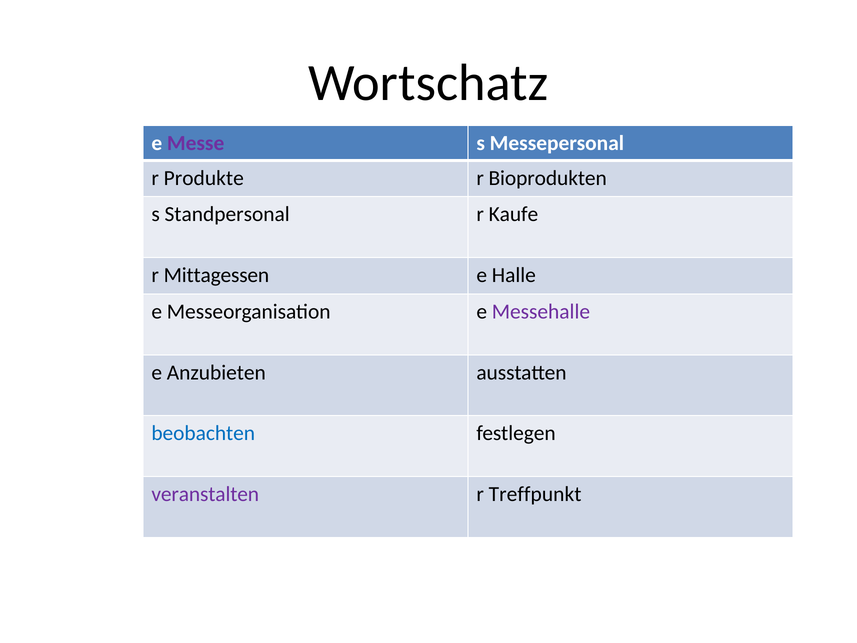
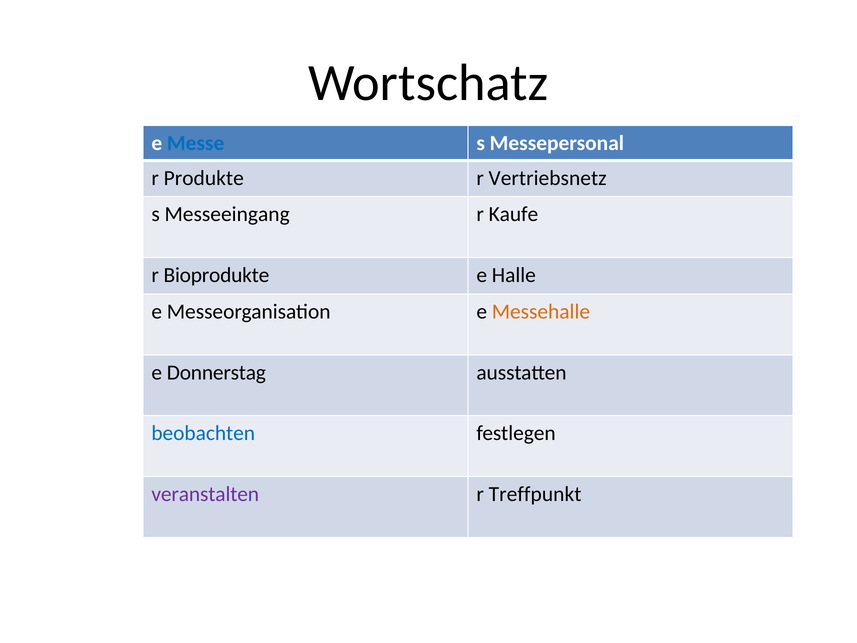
Messe colour: purple -> blue
Bioprodukten: Bioprodukten -> Vertriebsnetz
Standpersonal: Standpersonal -> Messeeingang
Mittagessen: Mittagessen -> Bioprodukte
Messehalle colour: purple -> orange
Anzubieten: Anzubieten -> Donnerstag
